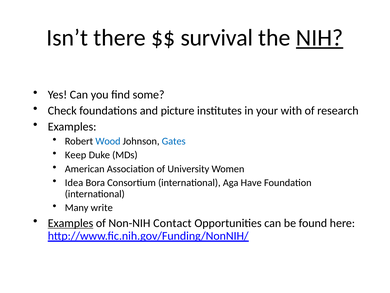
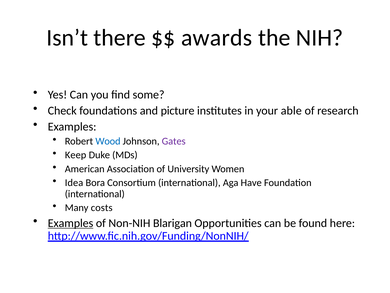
survival: survival -> awards
NIH underline: present -> none
with: with -> able
Gates colour: blue -> purple
write: write -> costs
Contact: Contact -> Blarigan
